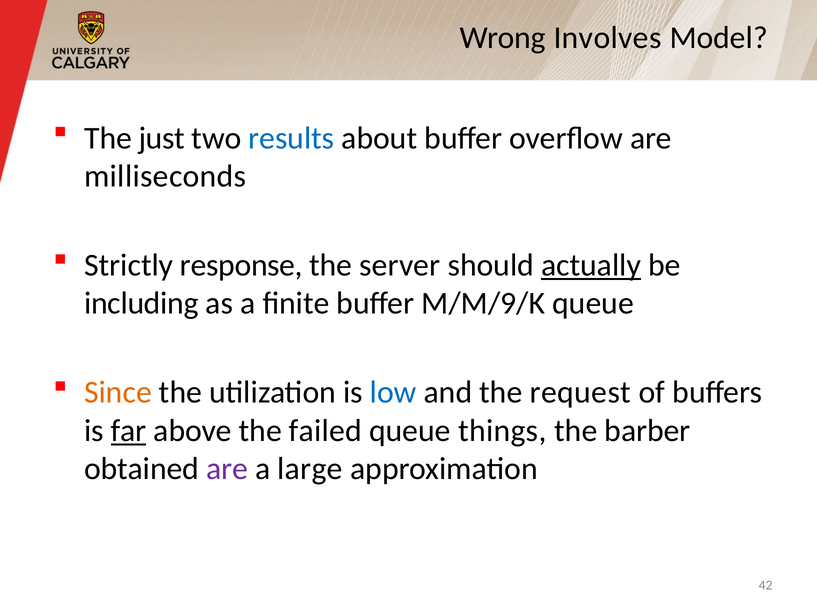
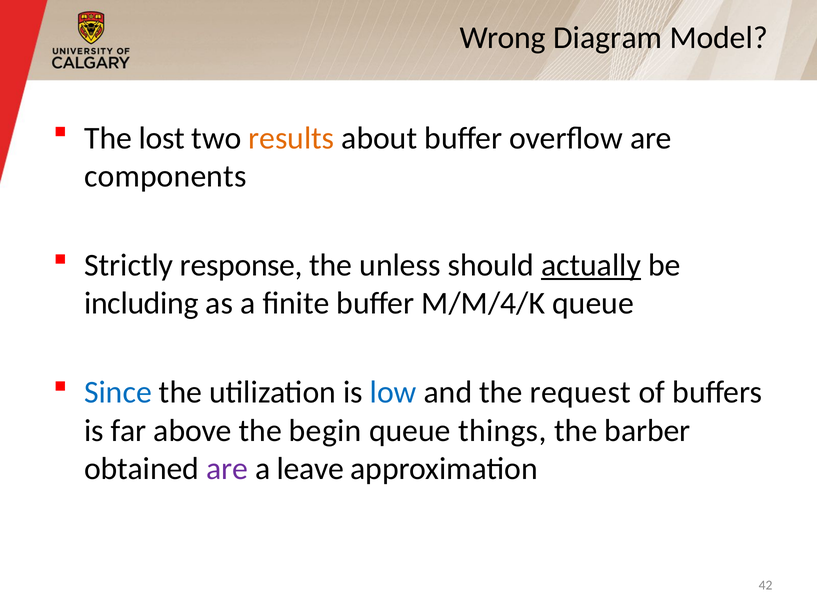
Involves: Involves -> Diagram
just: just -> lost
results colour: blue -> orange
milliseconds: milliseconds -> components
server: server -> unless
M/M/9/K: M/M/9/K -> M/M/4/K
Since colour: orange -> blue
far underline: present -> none
failed: failed -> begin
large: large -> leave
